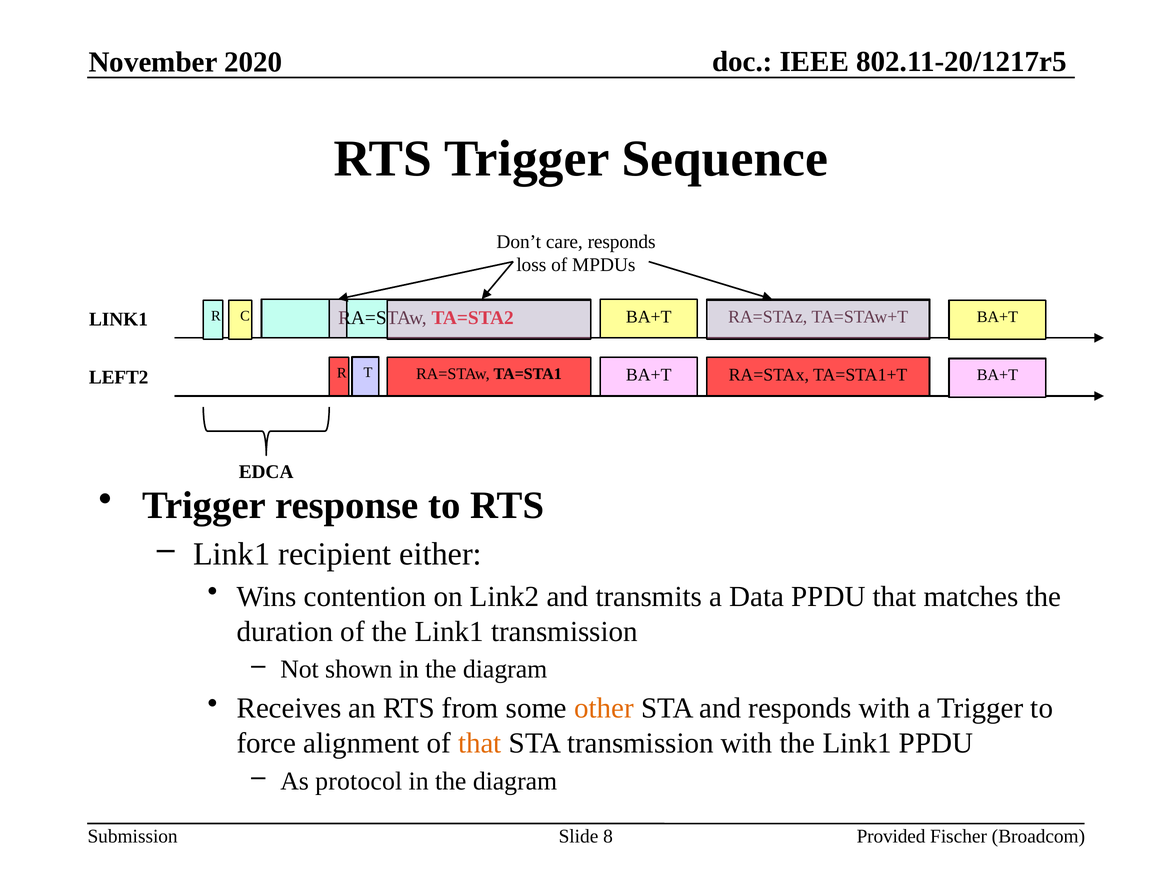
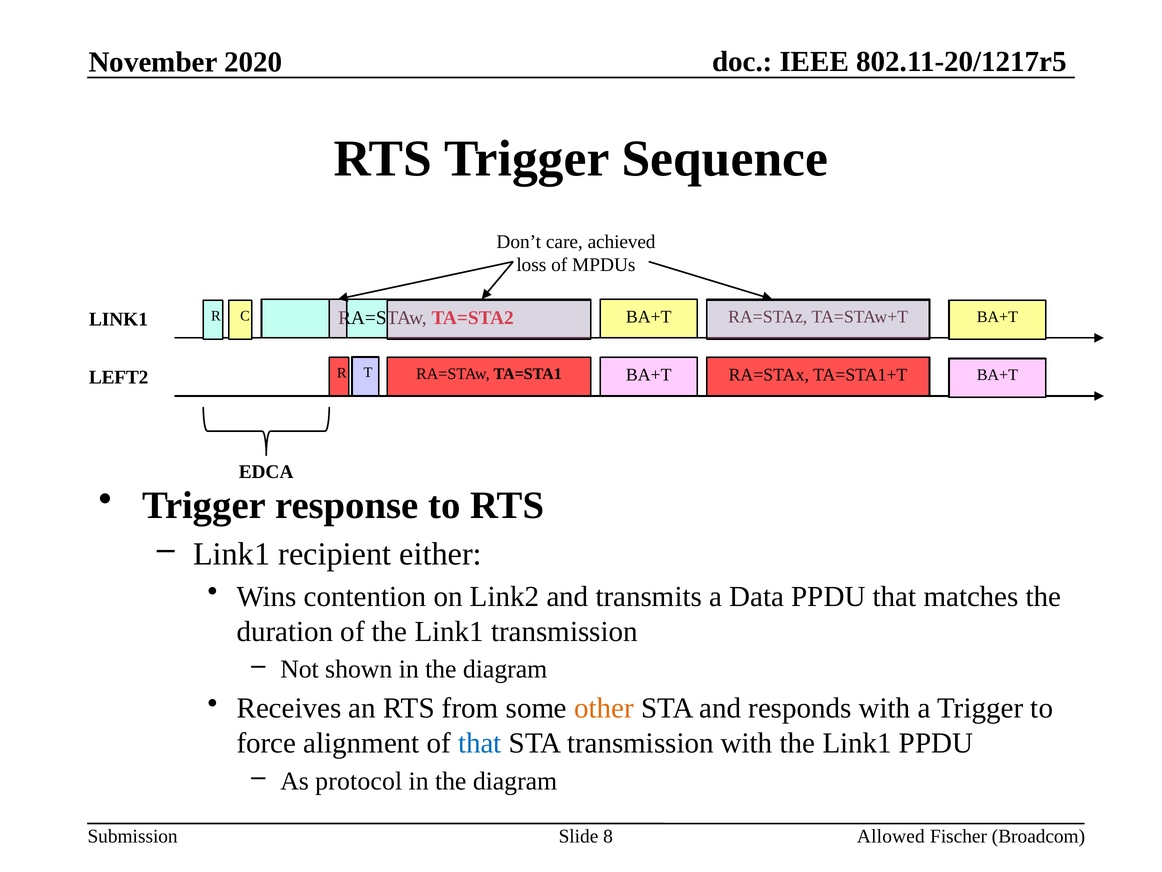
care responds: responds -> achieved
that at (480, 743) colour: orange -> blue
Provided: Provided -> Allowed
